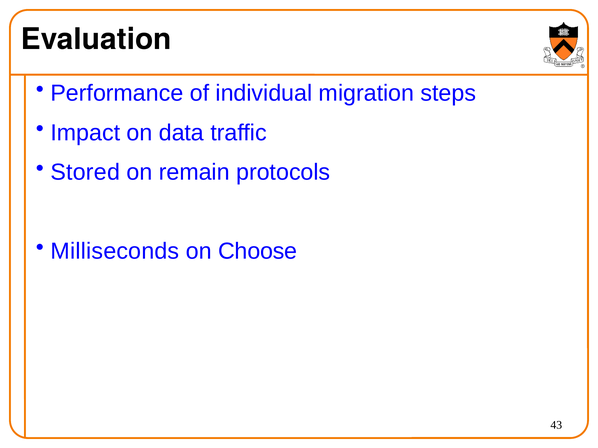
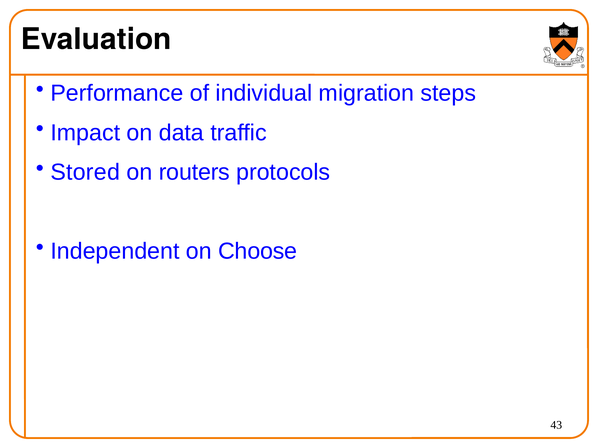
remain: remain -> routers
Milliseconds: Milliseconds -> Independent
